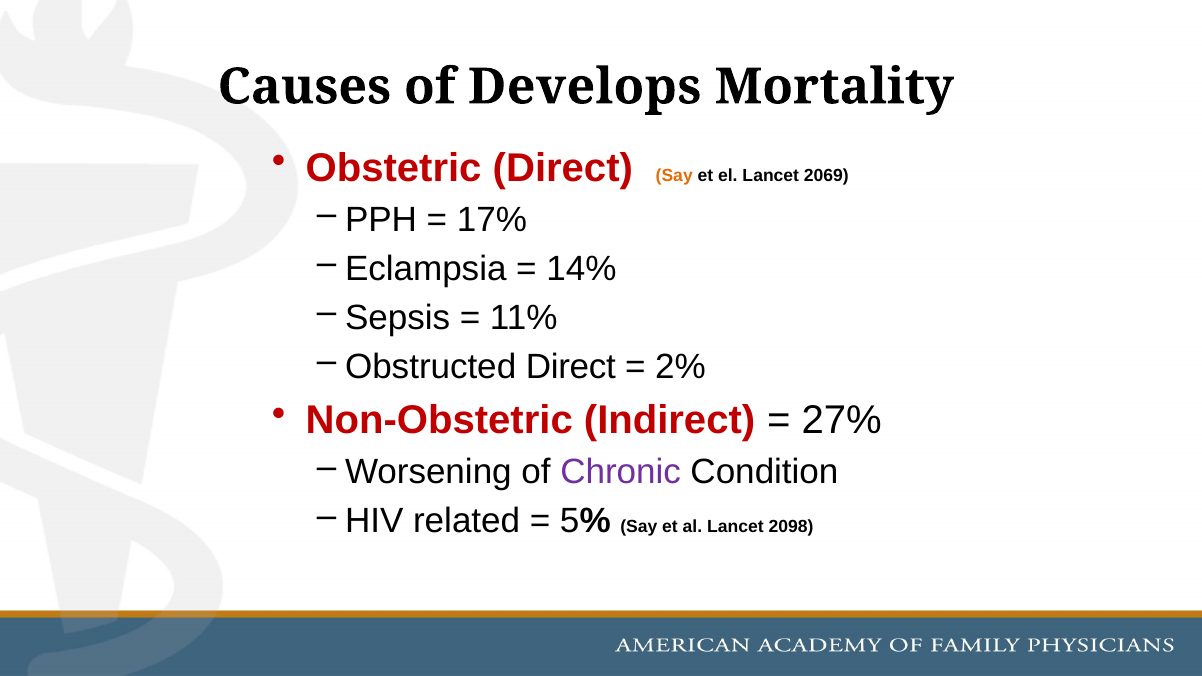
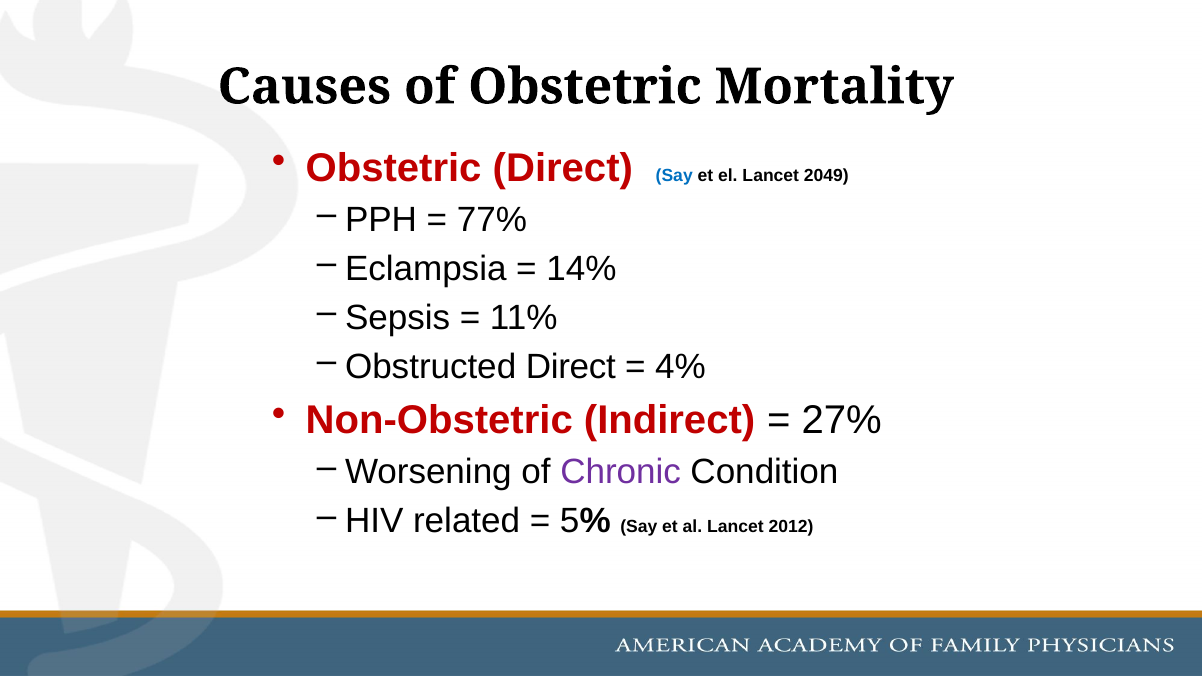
of Develops: Develops -> Obstetric
Say at (674, 175) colour: orange -> blue
2069: 2069 -> 2049
17%: 17% -> 77%
2%: 2% -> 4%
2098: 2098 -> 2012
